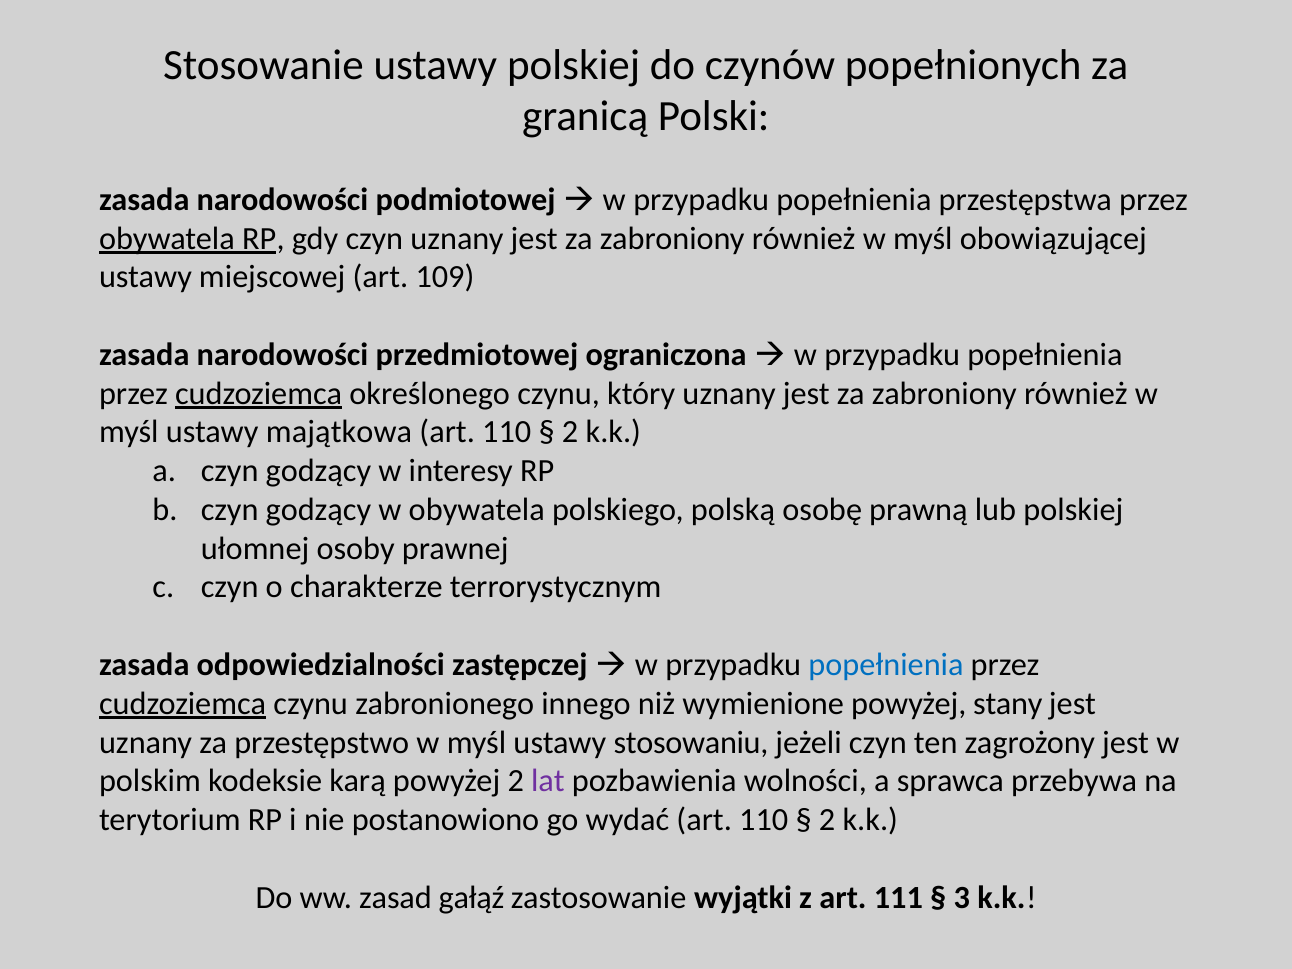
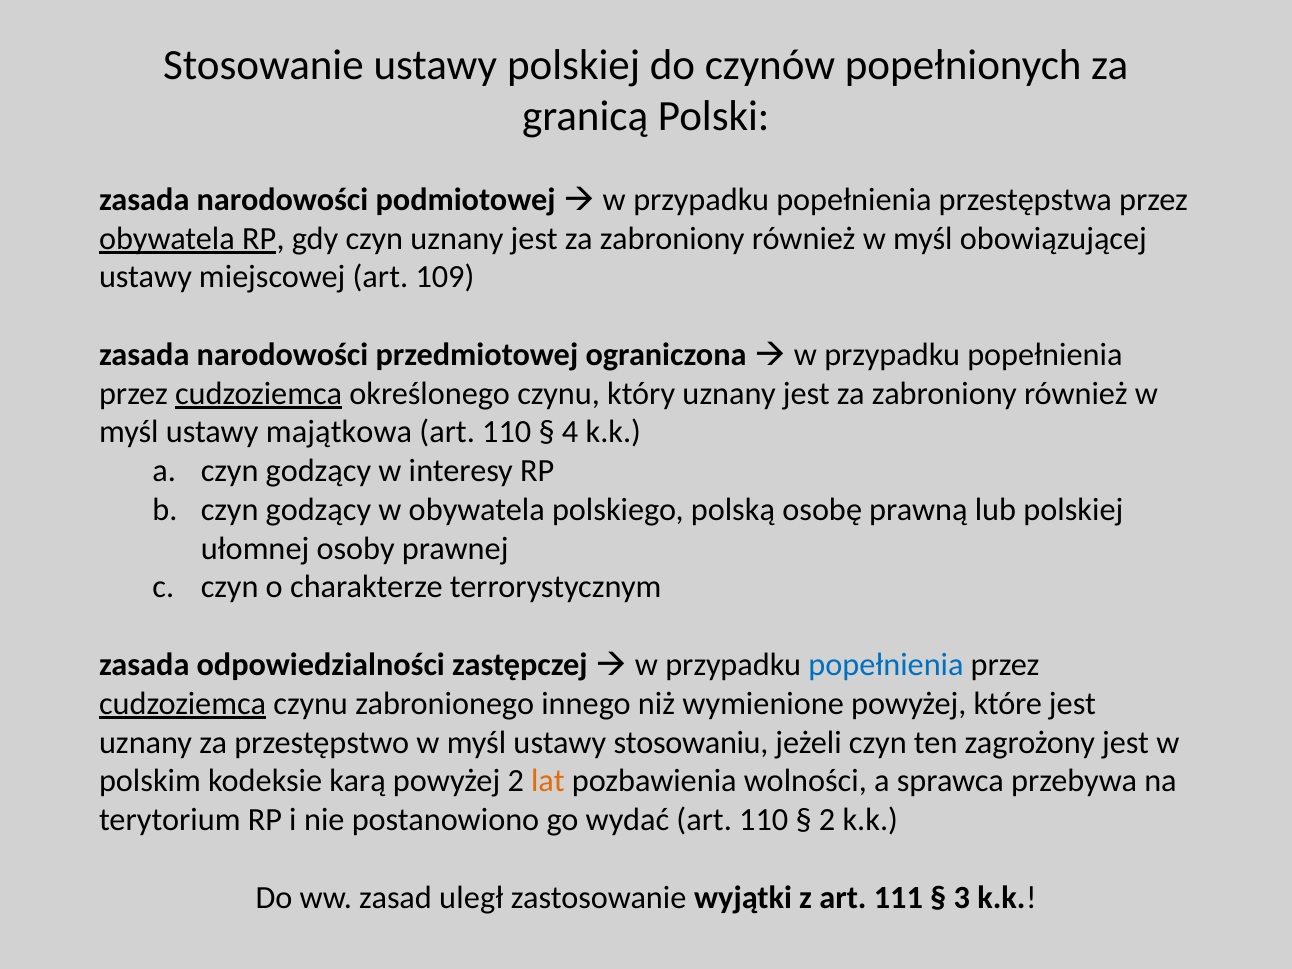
2 at (570, 432): 2 -> 4
stany: stany -> które
lat colour: purple -> orange
gałąź: gałąź -> uległ
